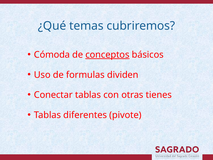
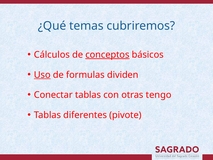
Cómoda: Cómoda -> Cálculos
Uso underline: none -> present
tienes: tienes -> tengo
